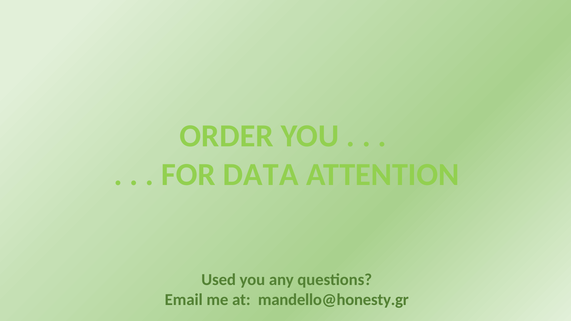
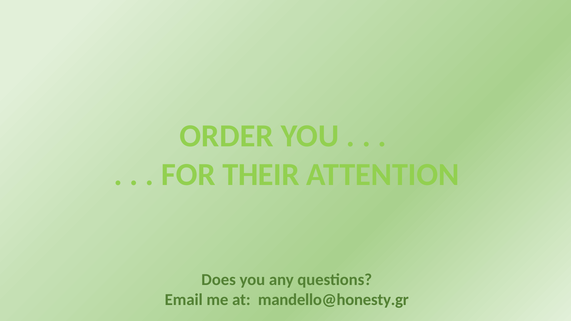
DATA: DATA -> THEIR
Used: Used -> Does
